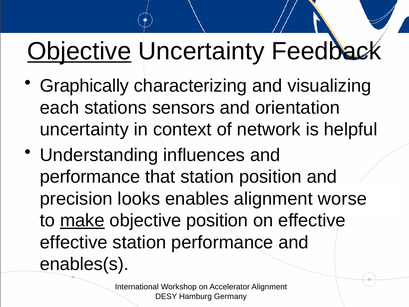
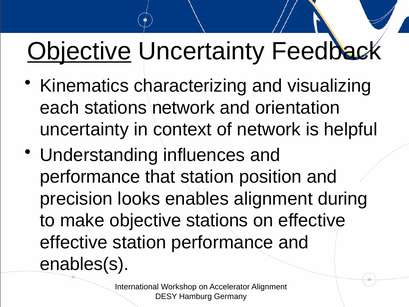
Graphically: Graphically -> Kinematics
stations sensors: sensors -> network
worse: worse -> during
make underline: present -> none
objective position: position -> stations
